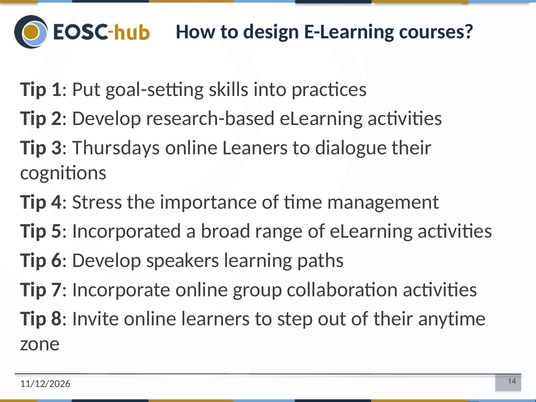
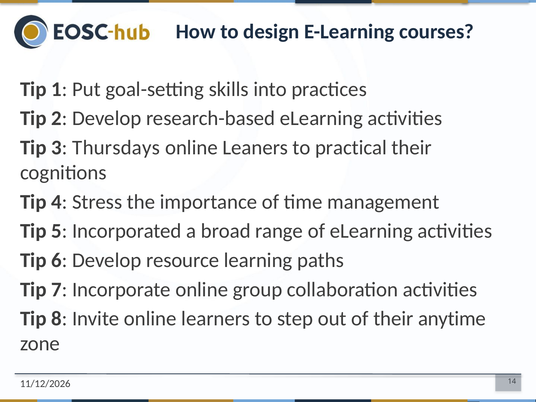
dialogue: dialogue -> practical
speakers: speakers -> resource
